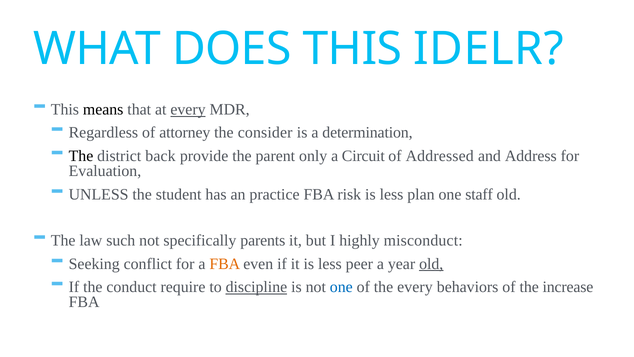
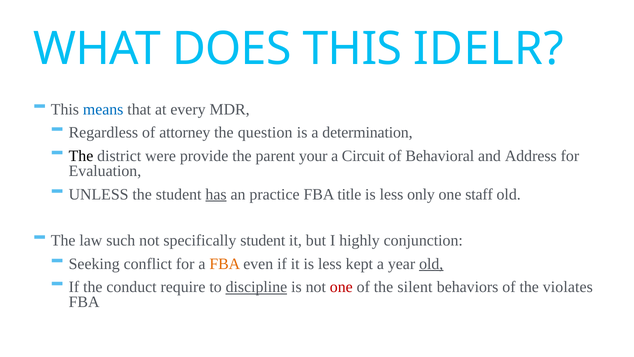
means colour: black -> blue
every at (188, 109) underline: present -> none
consider: consider -> question
back: back -> were
only: only -> your
Addressed: Addressed -> Behavioral
has underline: none -> present
risk: risk -> title
plan: plan -> only
specifically parents: parents -> student
misconduct: misconduct -> conjunction
peer: peer -> kept
one at (341, 287) colour: blue -> red
the every: every -> silent
increase: increase -> violates
